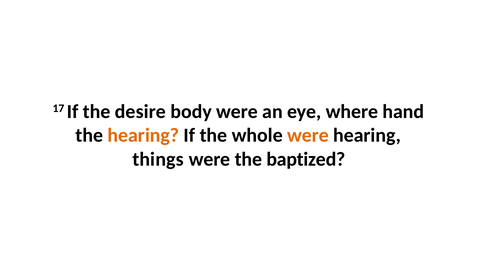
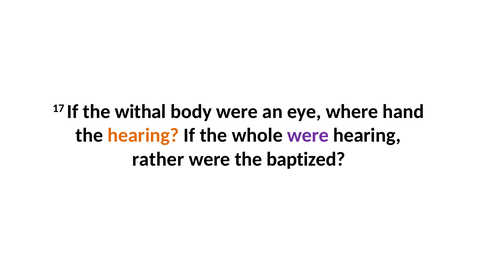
desire: desire -> withal
were at (308, 136) colour: orange -> purple
things: things -> rather
